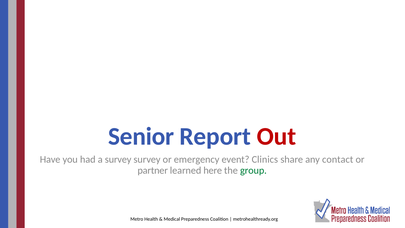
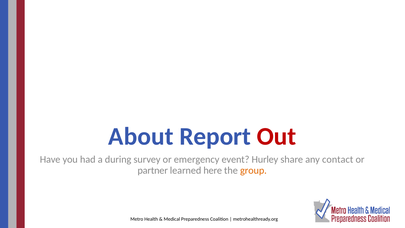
Senior: Senior -> About
a survey: survey -> during
Clinics: Clinics -> Hurley
group colour: green -> orange
